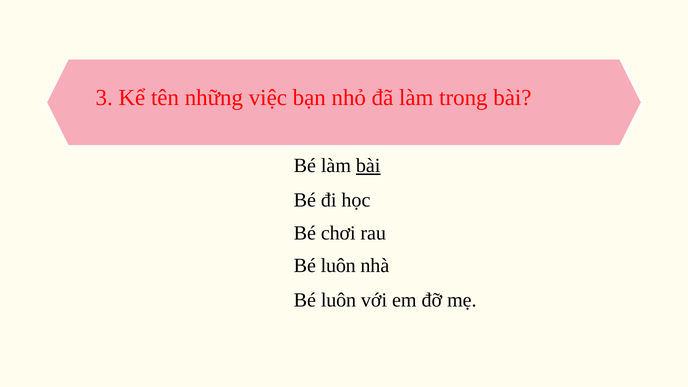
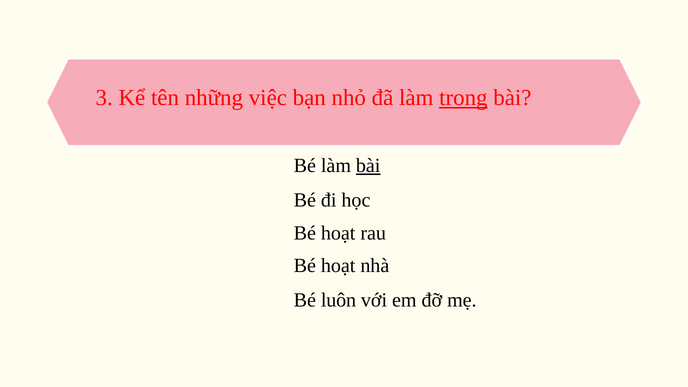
trong underline: none -> present
chơi at (338, 233): chơi -> hoạt
luôn at (338, 266): luôn -> hoạt
